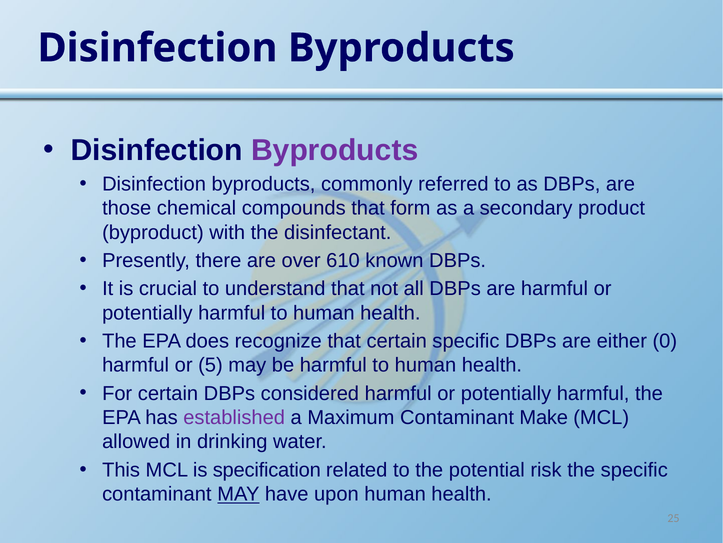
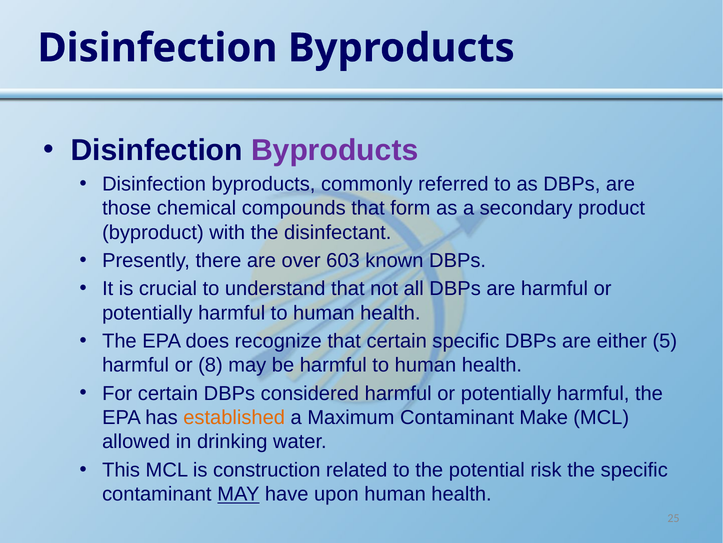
610: 610 -> 603
0: 0 -> 5
5: 5 -> 8
established colour: purple -> orange
specification: specification -> construction
